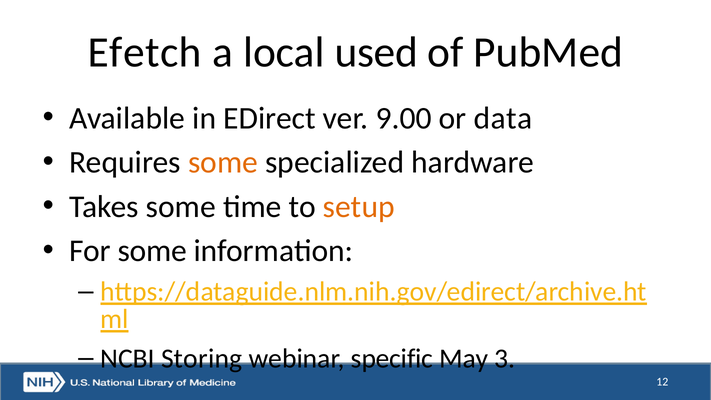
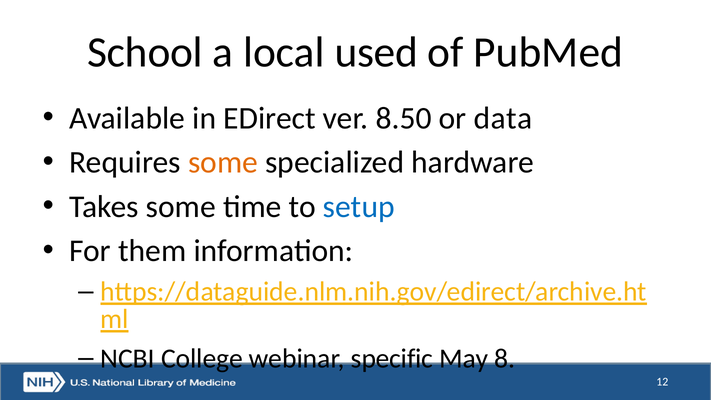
Efetch: Efetch -> School
9.00: 9.00 -> 8.50
setup colour: orange -> blue
For some: some -> them
Storing: Storing -> College
3: 3 -> 8
